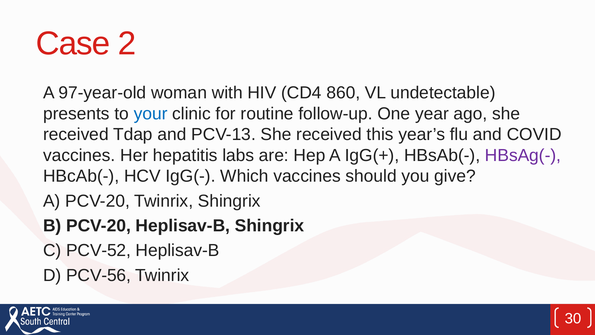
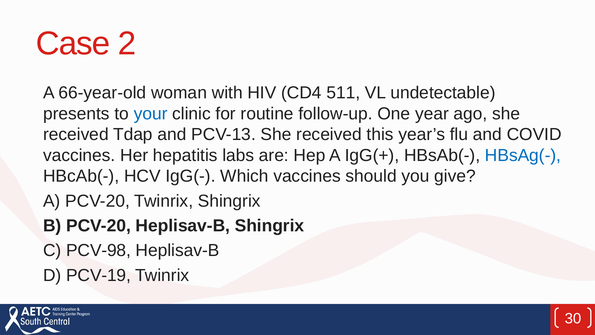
97-year-old: 97-year-old -> 66-year-old
860: 860 -> 511
HBsAg(- colour: purple -> blue
PCV-52: PCV-52 -> PCV-98
PCV-56: PCV-56 -> PCV-19
